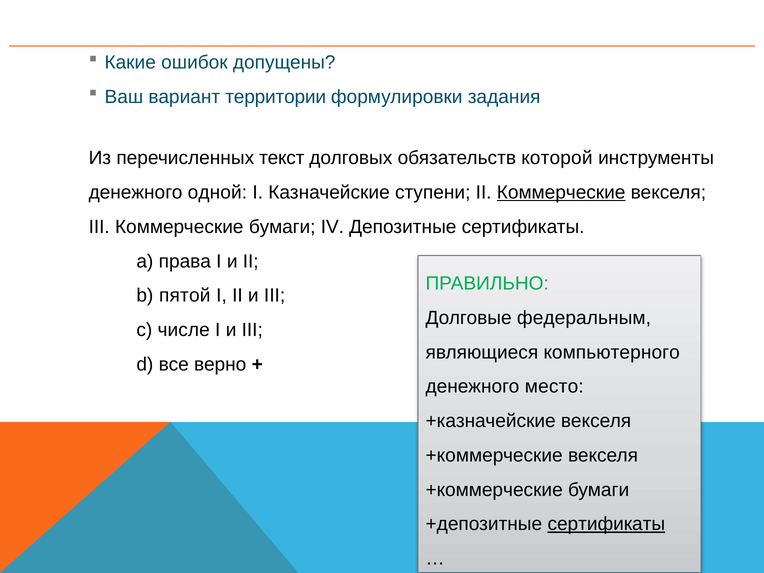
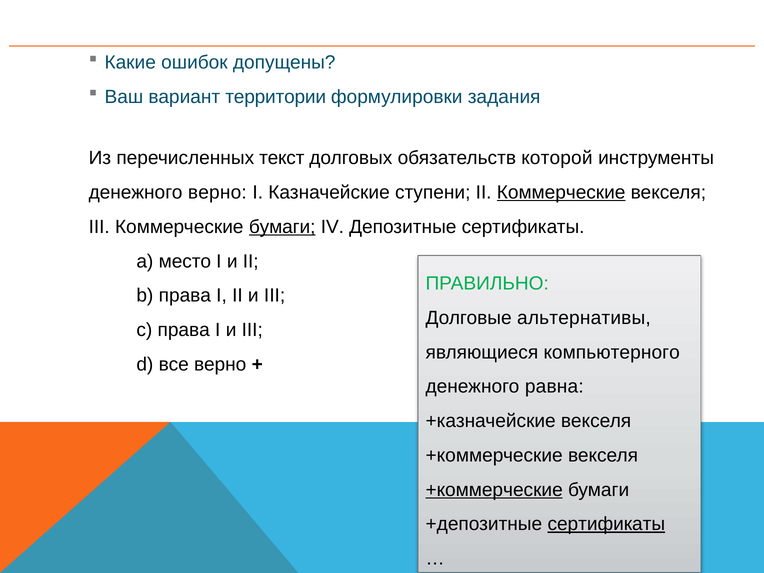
денежного одной: одной -> верно
бумаги at (282, 227) underline: none -> present
права: права -> место
b пятой: пятой -> права
федеральным: федеральным -> альтернативы
c числе: числе -> права
место: место -> равна
+коммерческие at (494, 490) underline: none -> present
